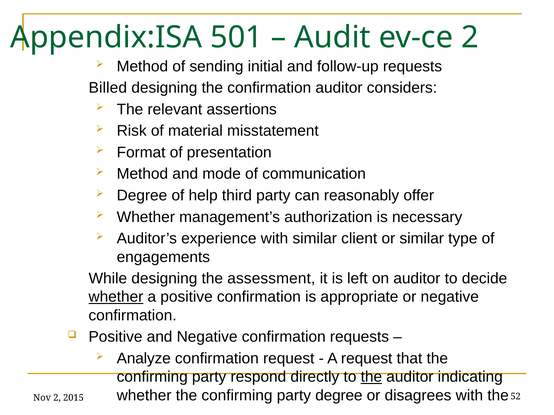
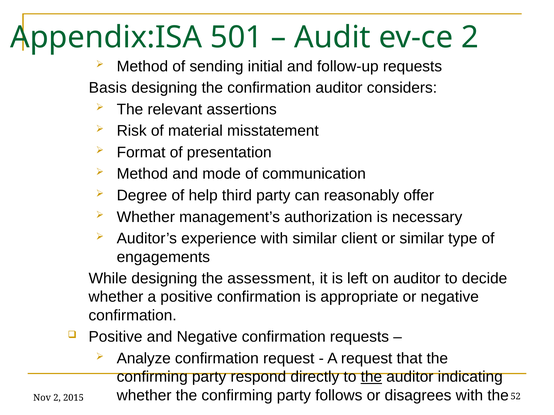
Billed: Billed -> Basis
whether at (116, 297) underline: present -> none
party degree: degree -> follows
